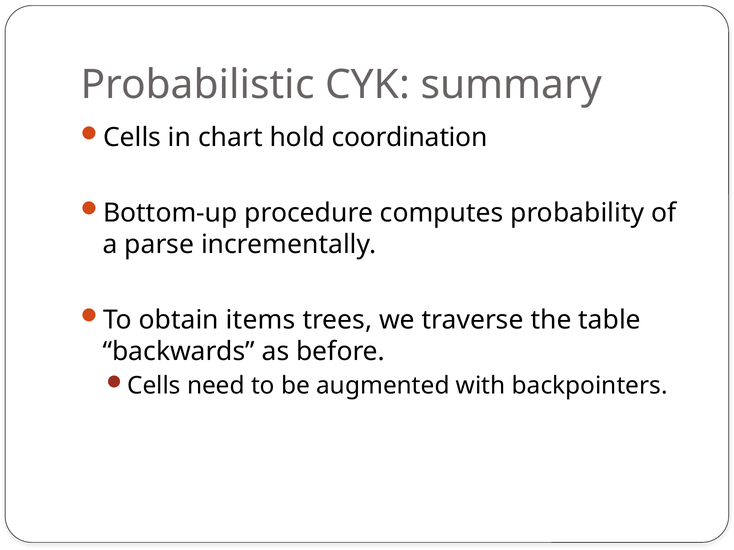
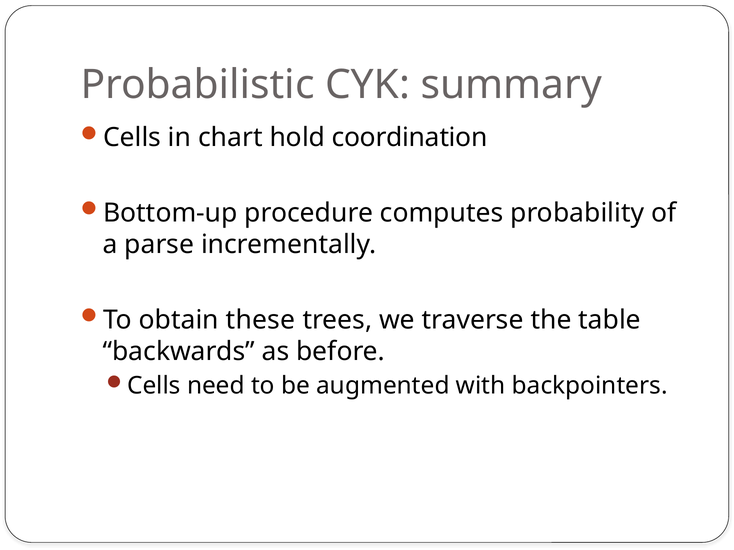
items: items -> these
